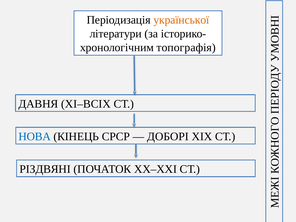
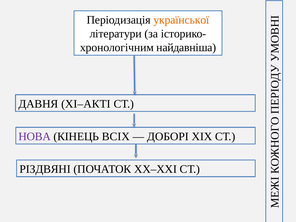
топографія: топографія -> найдавніша
XI–ВСІХ: XI–ВСІХ -> XI–АКТІ
НОВА colour: blue -> purple
СРСР: СРСР -> ВСІХ
